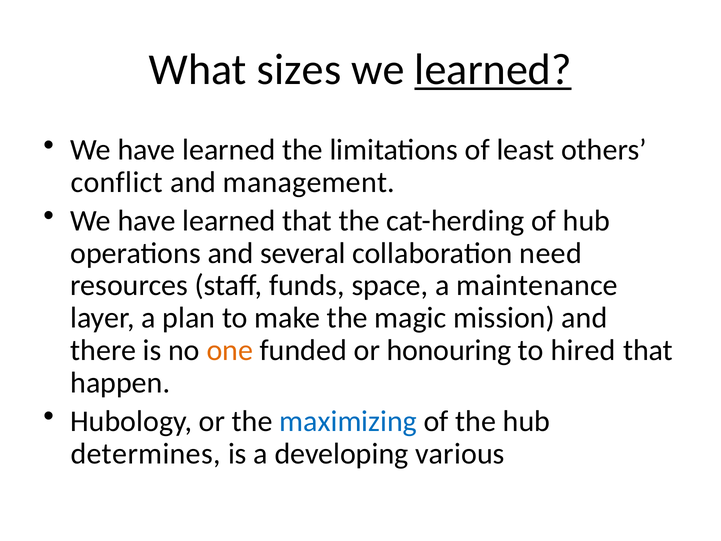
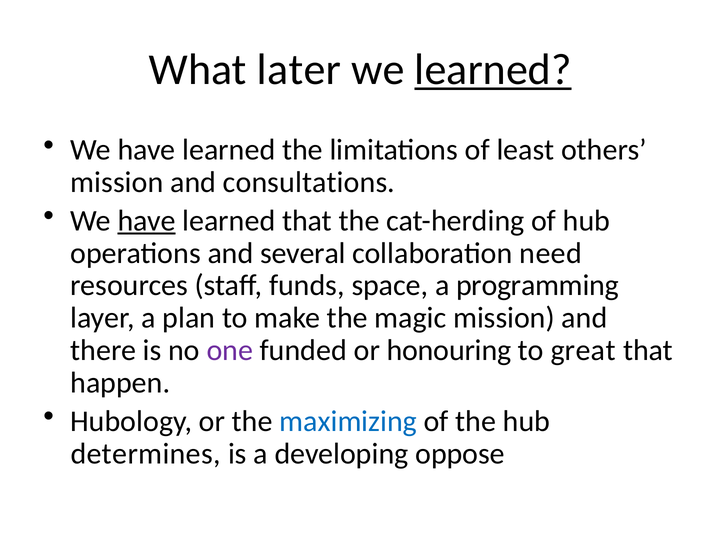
sizes: sizes -> later
conflict at (117, 182): conflict -> mission
management: management -> consultations
have at (147, 221) underline: none -> present
maintenance: maintenance -> programming
one colour: orange -> purple
hired: hired -> great
various: various -> oppose
